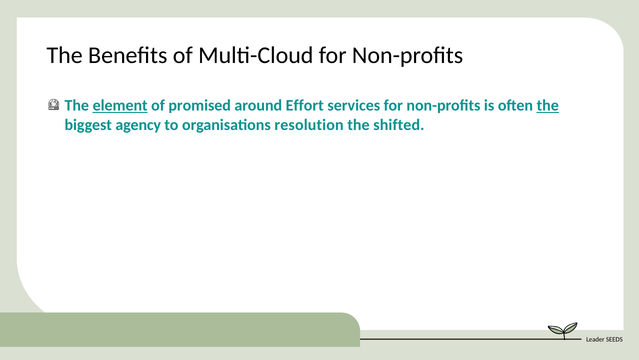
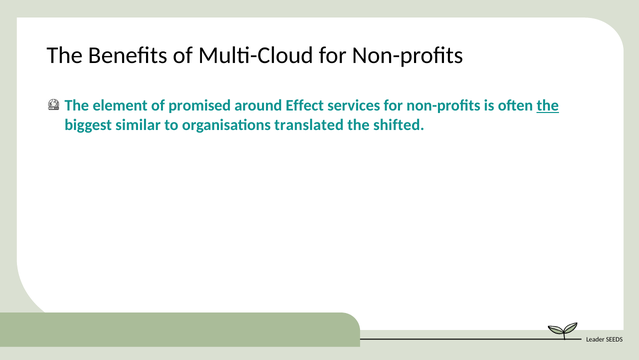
element underline: present -> none
Effort: Effort -> Effect
agency: agency -> similar
resolution: resolution -> translated
